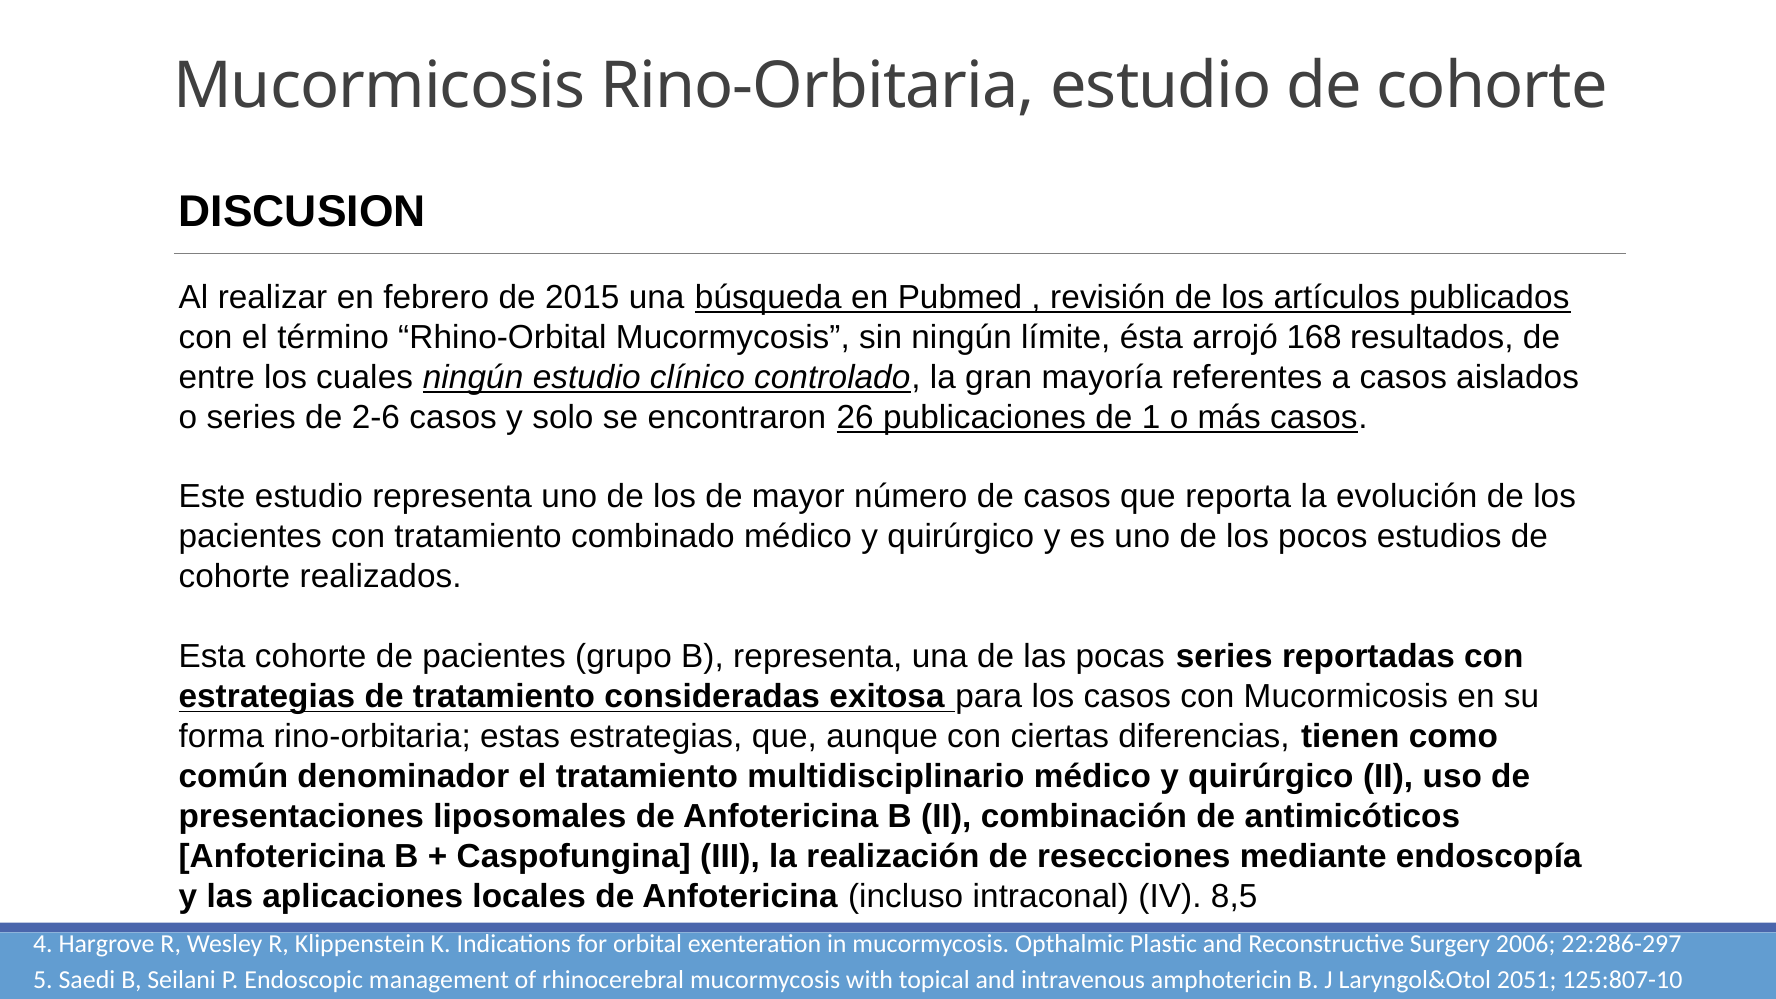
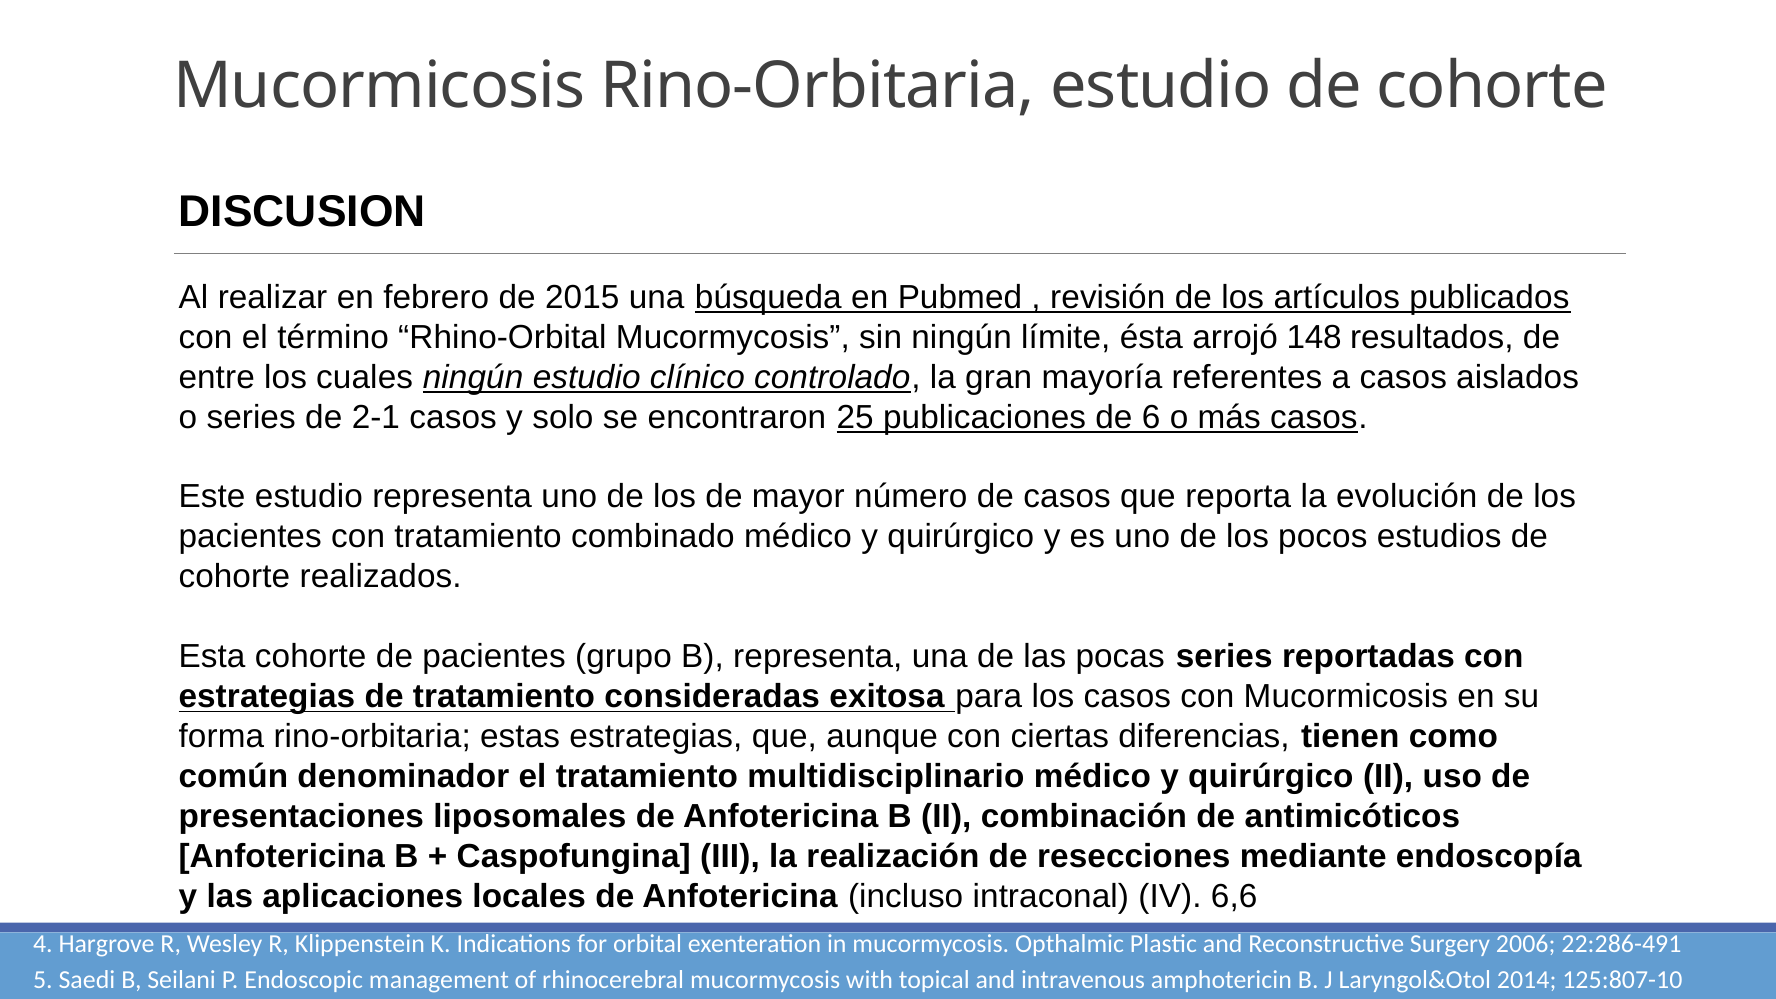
168: 168 -> 148
2-6: 2-6 -> 2-1
26: 26 -> 25
1: 1 -> 6
8,5: 8,5 -> 6,6
22:286-297: 22:286-297 -> 22:286-491
2051: 2051 -> 2014
